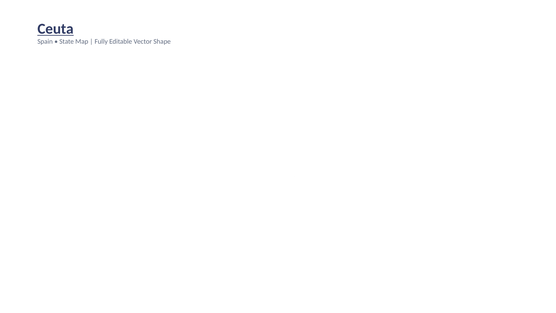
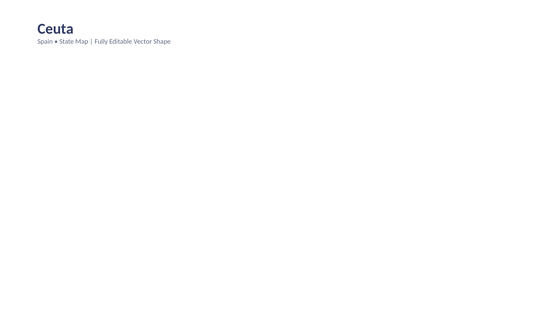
Ceuta underline: present -> none
